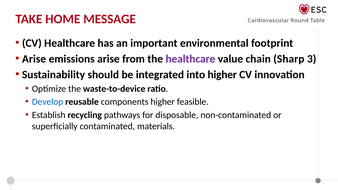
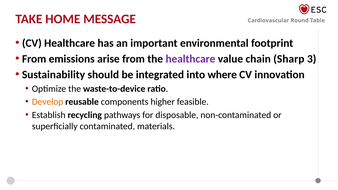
Arise at (34, 59): Arise -> From
into higher: higher -> where
Develop colour: blue -> orange
